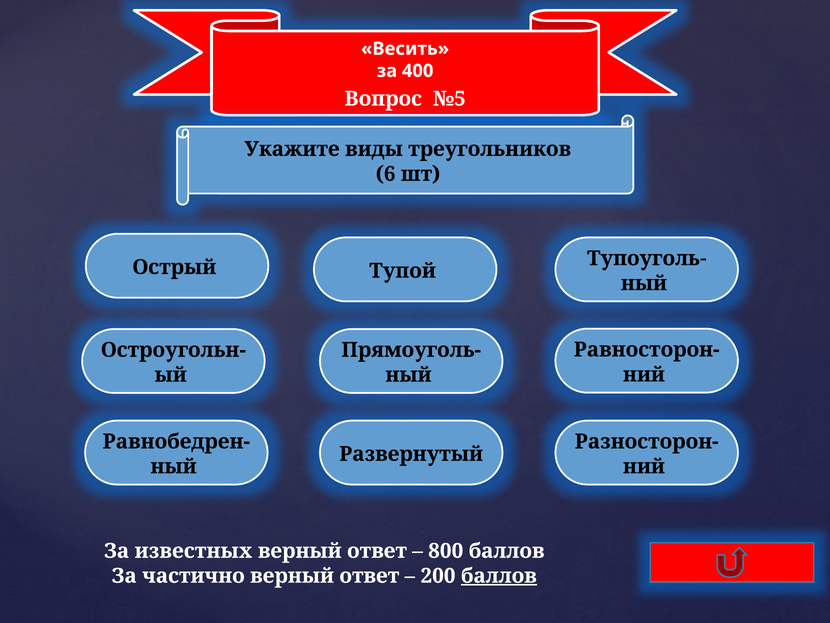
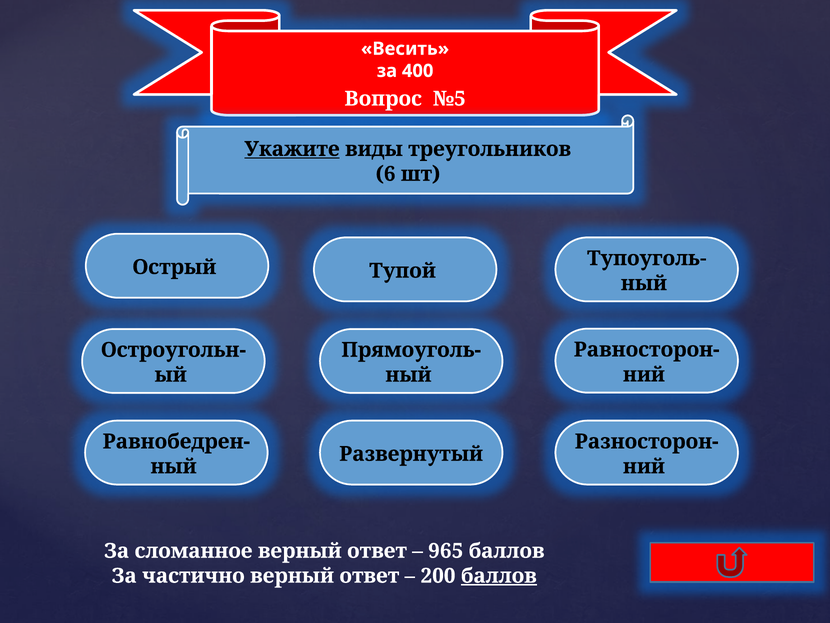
Укажите underline: none -> present
известных: известных -> сломанное
800: 800 -> 965
